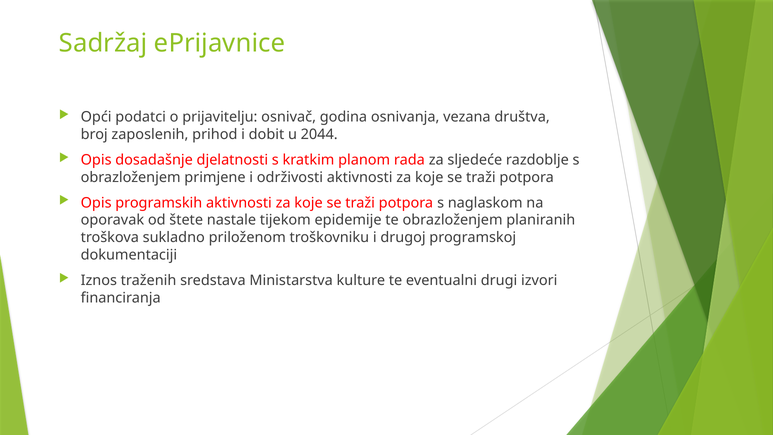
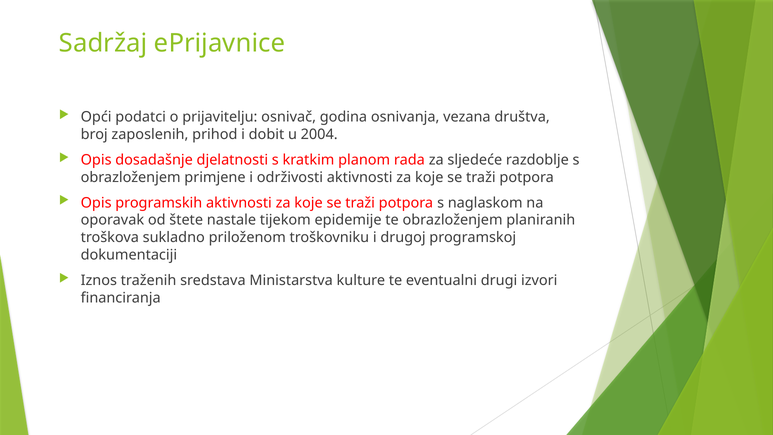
2044: 2044 -> 2004
